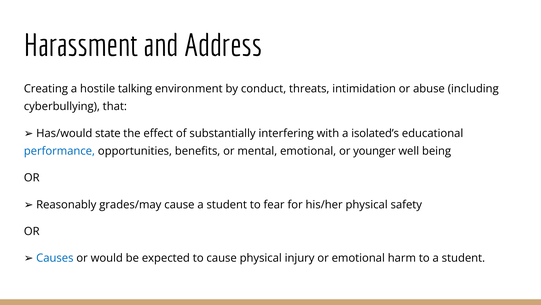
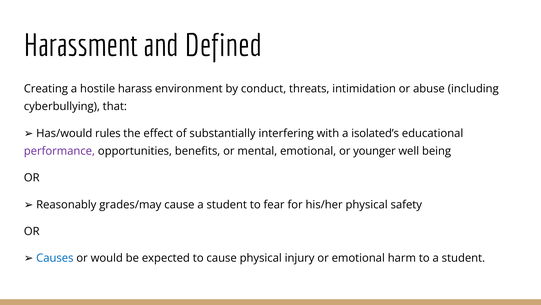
Address: Address -> Defined
talking: talking -> harass
state: state -> rules
performance colour: blue -> purple
